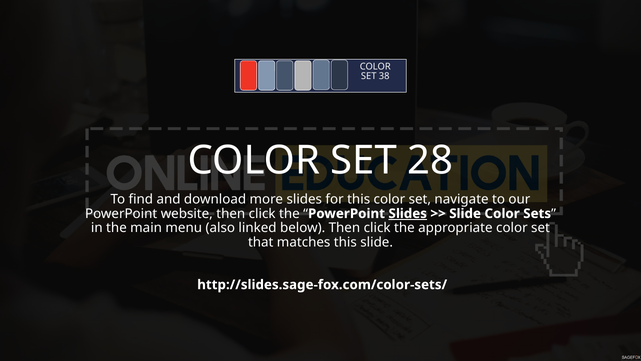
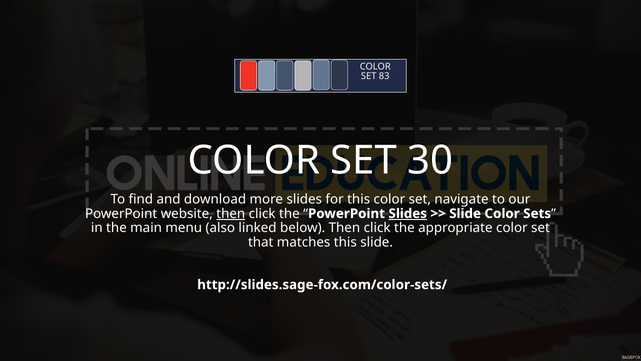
38: 38 -> 83
28: 28 -> 30
then at (231, 213) underline: none -> present
